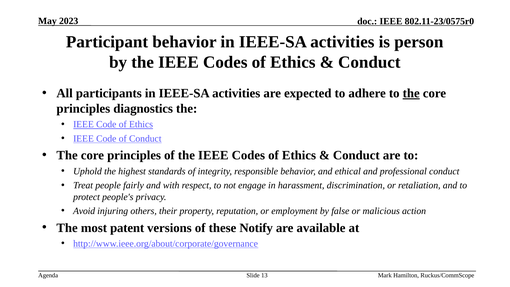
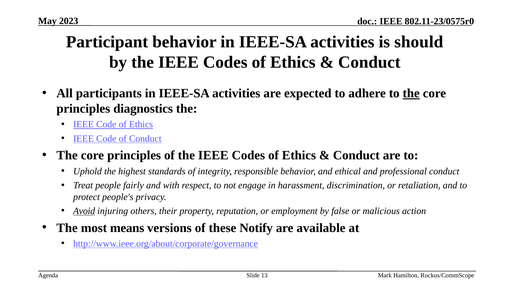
person: person -> should
Avoid underline: none -> present
patent: patent -> means
